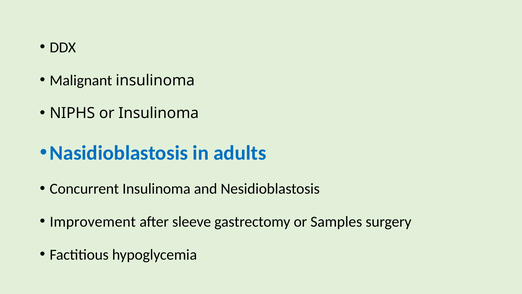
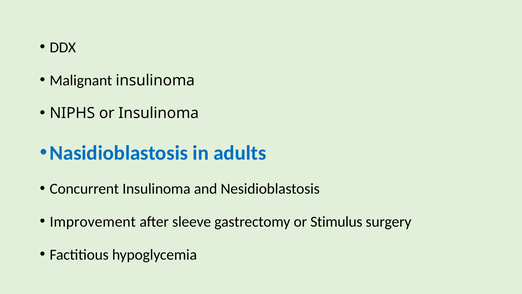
Samples: Samples -> Stimulus
